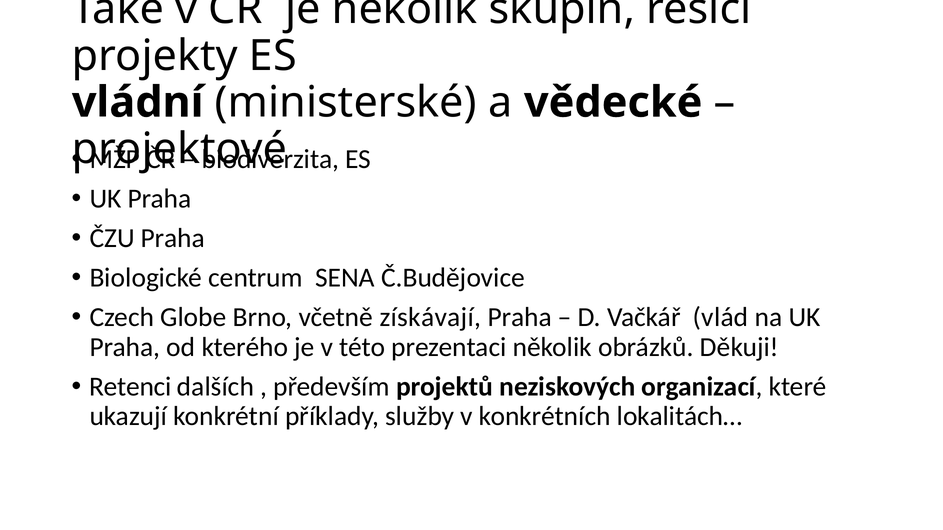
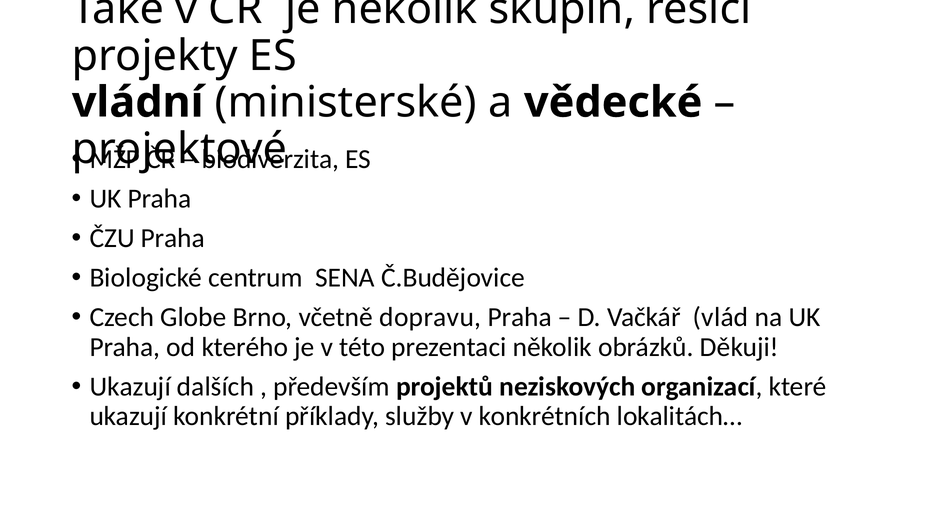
získávají: získávají -> dopravu
Retenci at (130, 387): Retenci -> Ukazují
